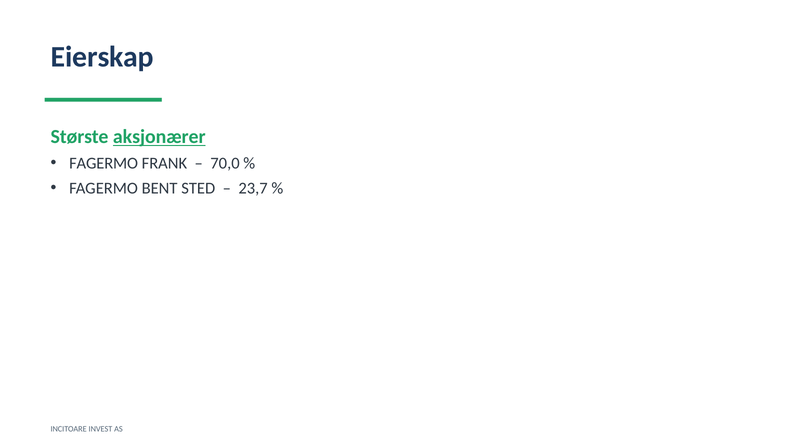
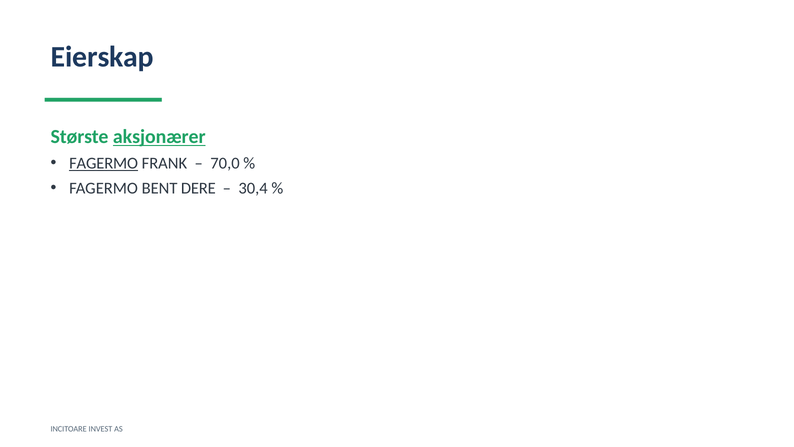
FAGERMO at (104, 163) underline: none -> present
STED: STED -> DERE
23,7: 23,7 -> 30,4
